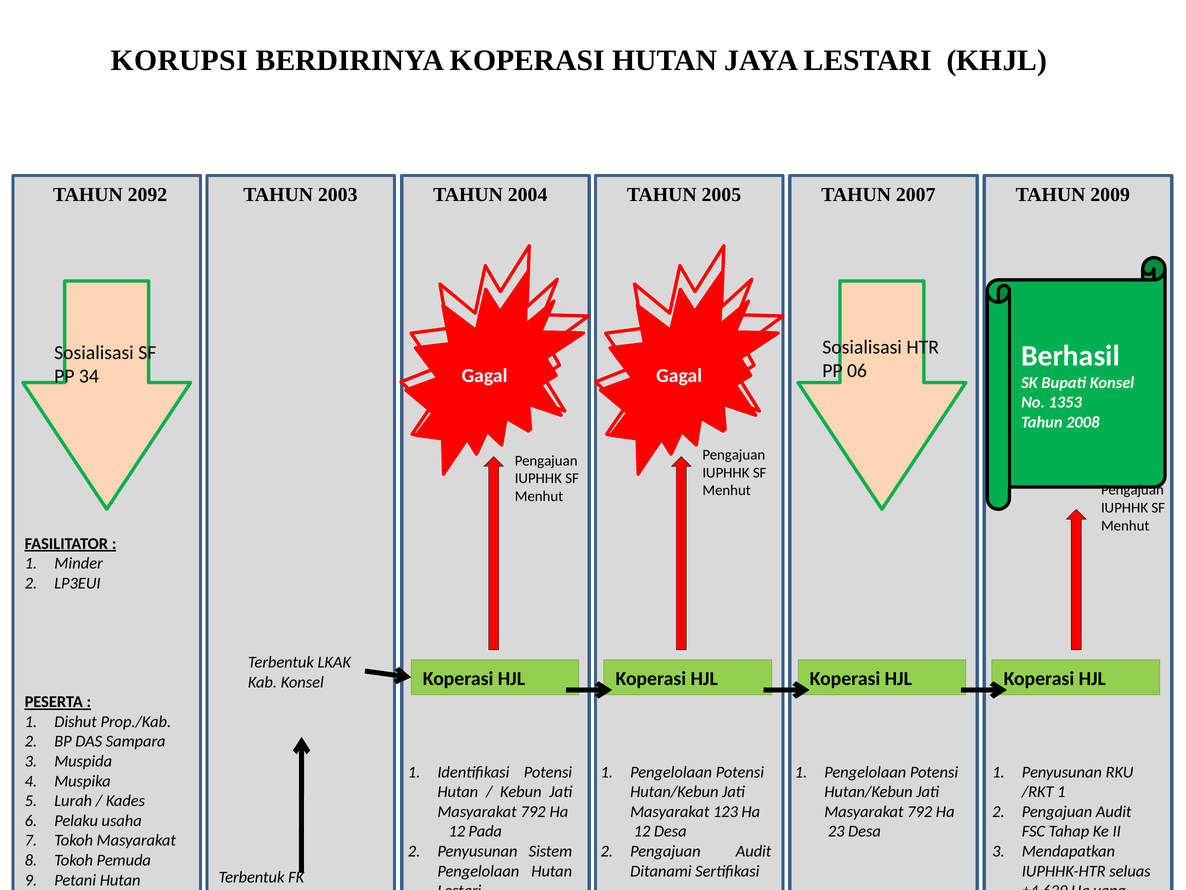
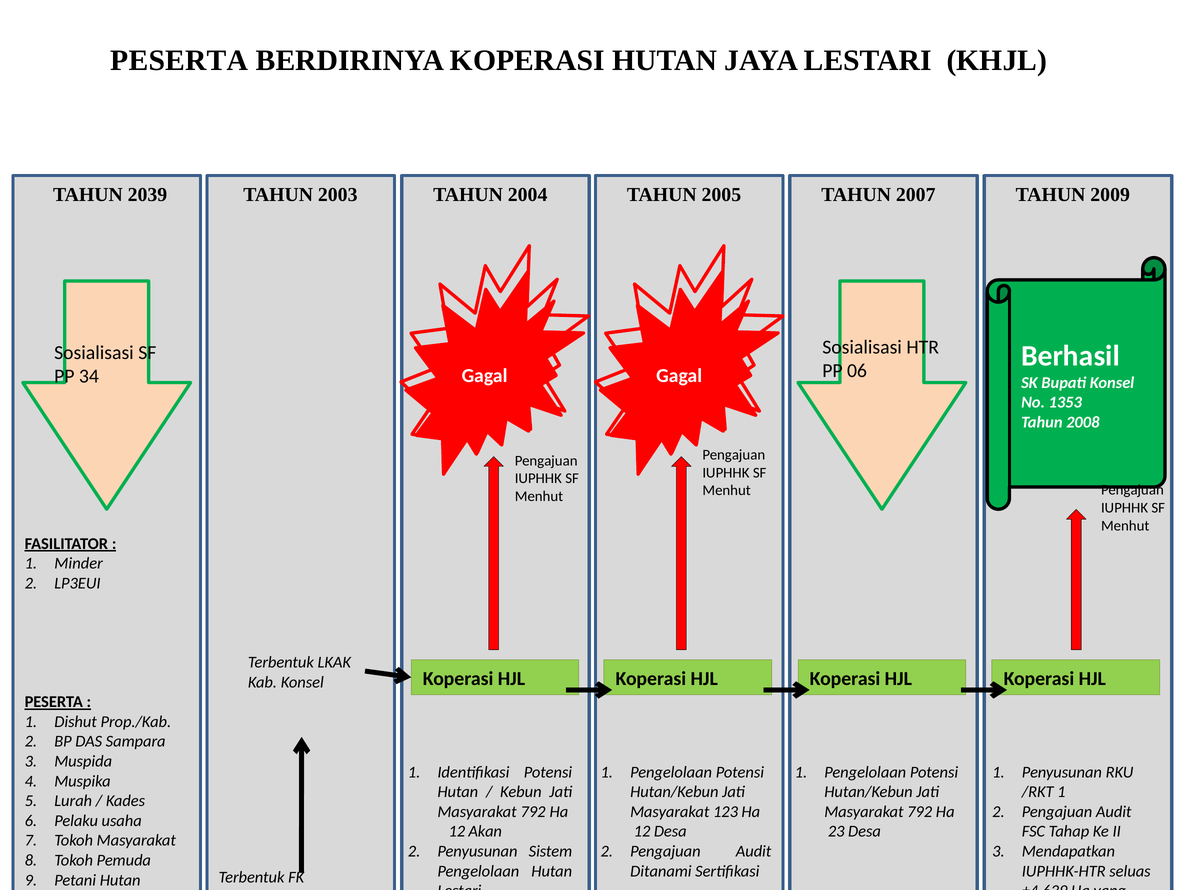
KORUPSI at (179, 61): KORUPSI -> PESERTA
2092: 2092 -> 2039
12 Pada: Pada -> Akan
